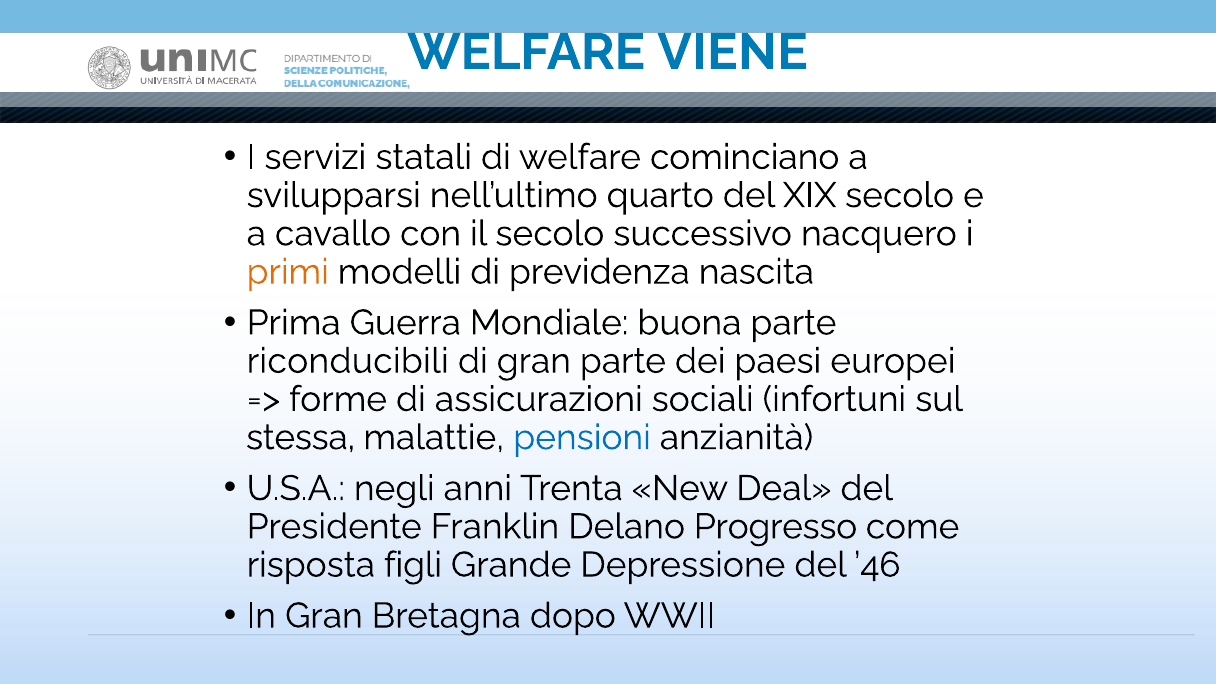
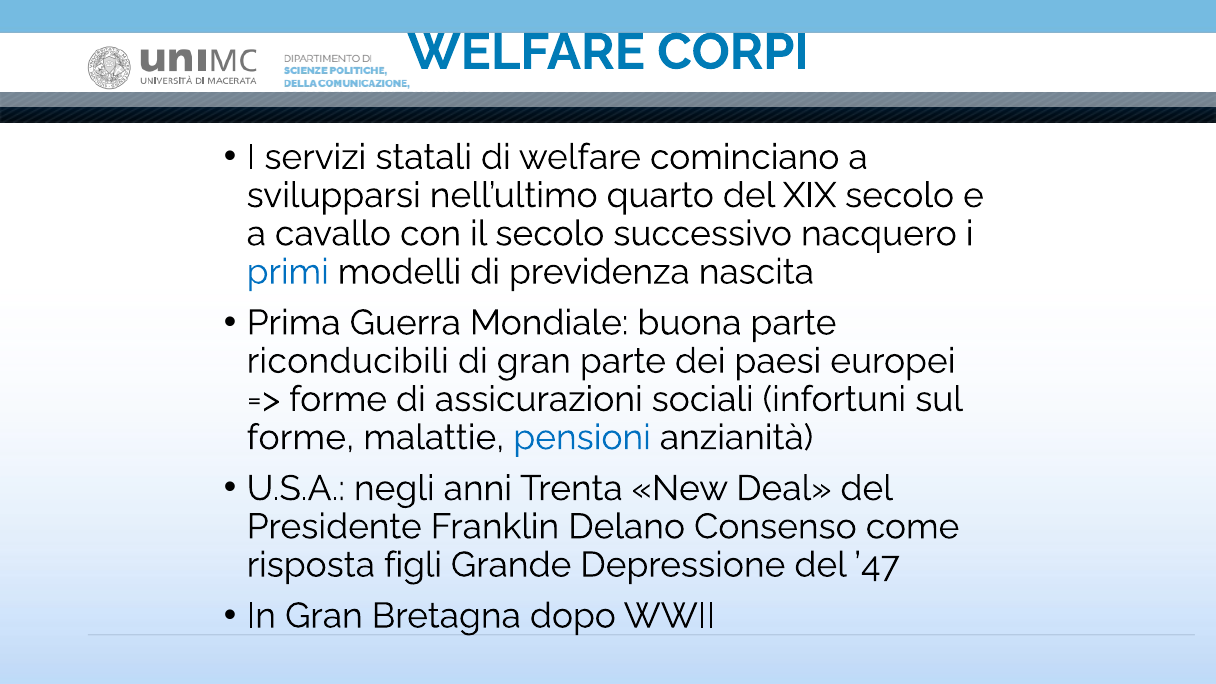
VIENE: VIENE -> CORPI
primi colour: orange -> blue
stessa at (301, 438): stessa -> forme
Progresso: Progresso -> Consenso
’46: ’46 -> ’47
